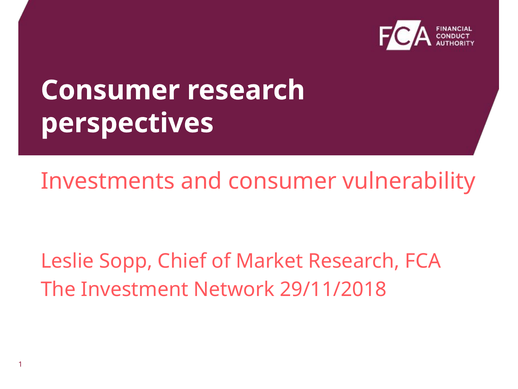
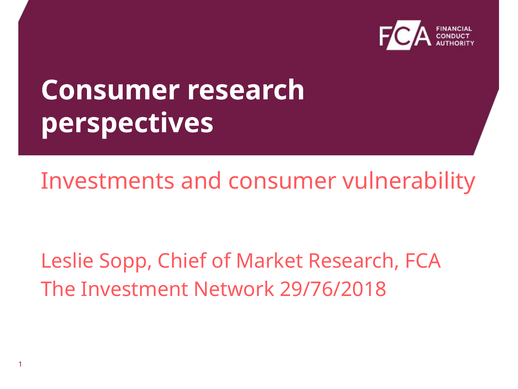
29/11/2018: 29/11/2018 -> 29/76/2018
